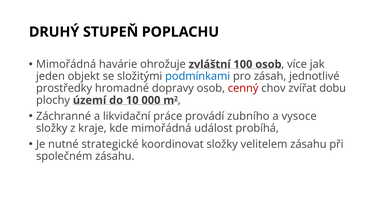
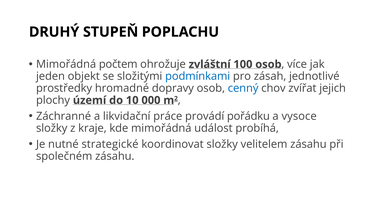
havárie: havárie -> počtem
cenný colour: red -> blue
dobu: dobu -> jejich
zubního: zubního -> pořádku
